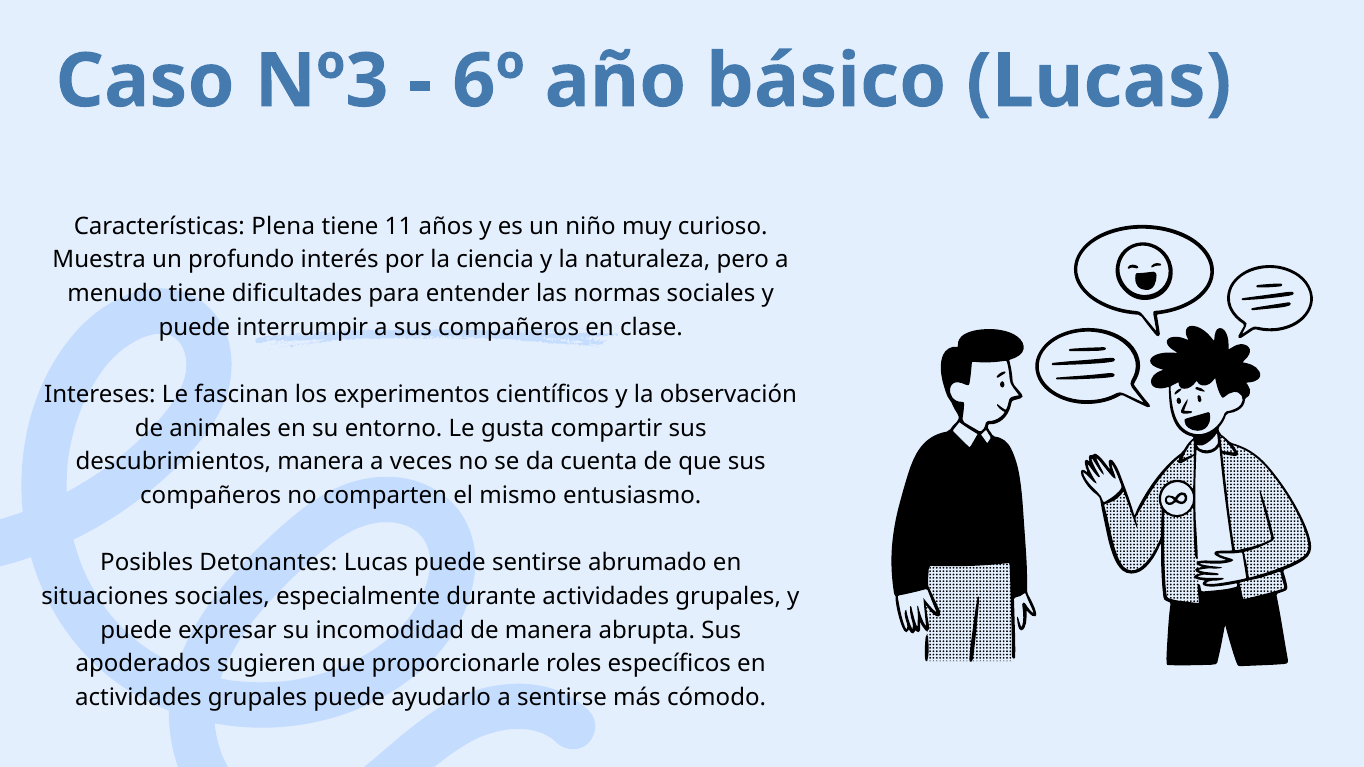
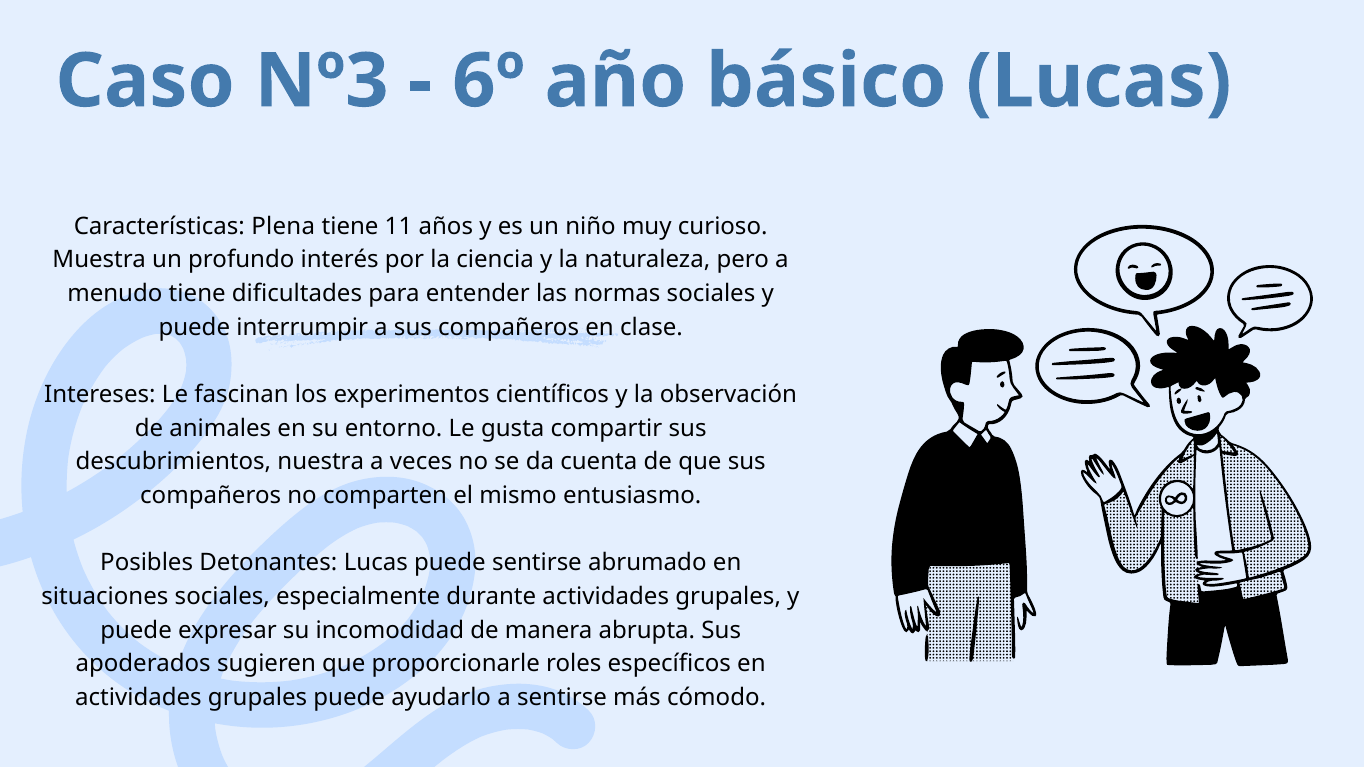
descubrimientos manera: manera -> nuestra
